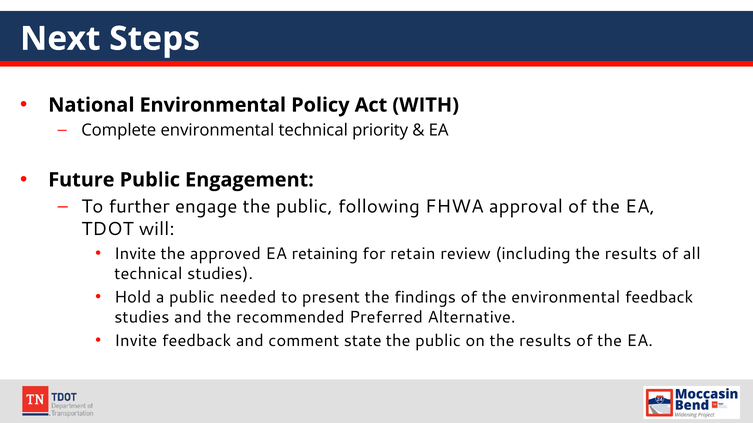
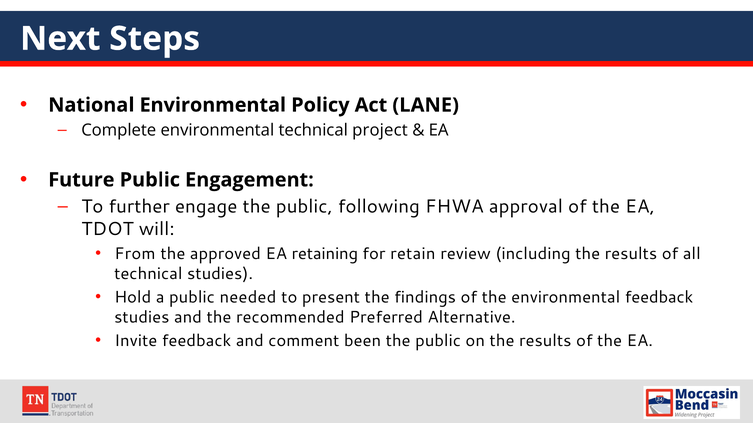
WITH: WITH -> LANE
priority: priority -> project
Invite at (135, 254): Invite -> From
state: state -> been
